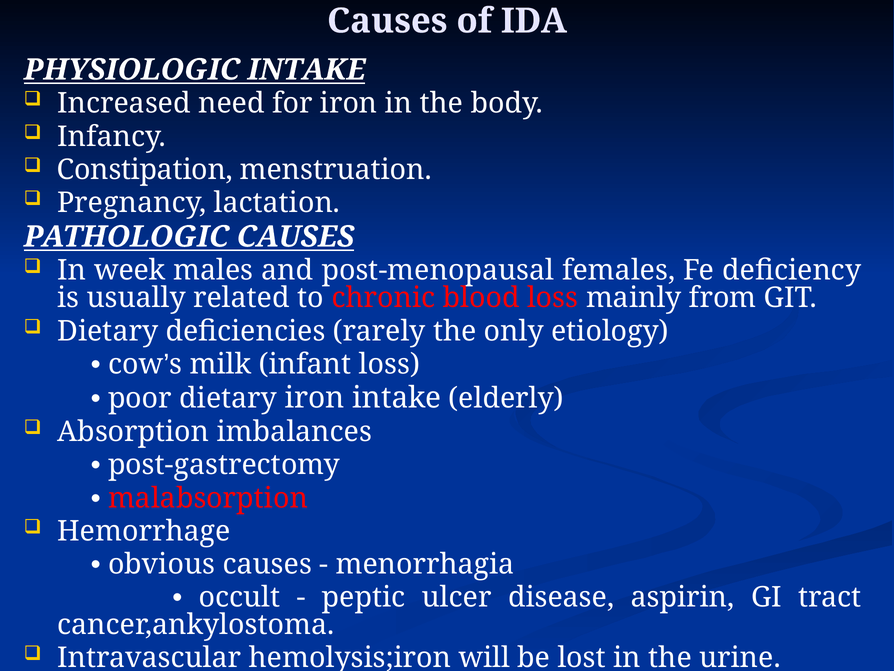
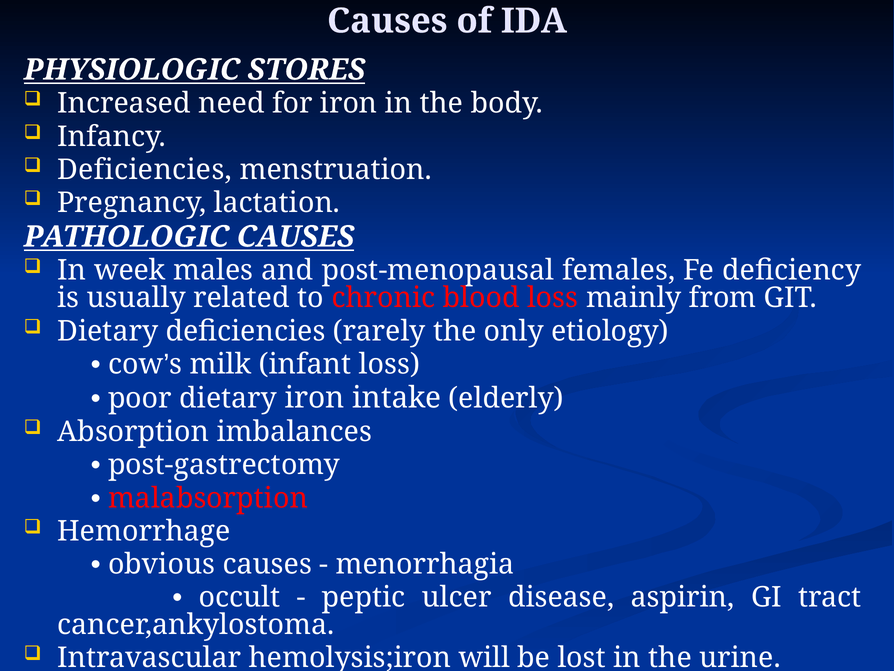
PHYSIOLOGIC INTAKE: INTAKE -> STORES
Constipation at (145, 170): Constipation -> Deficiencies
